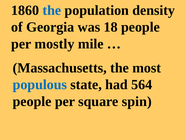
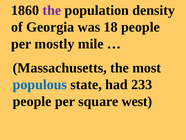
the at (52, 10) colour: blue -> purple
564: 564 -> 233
spin: spin -> west
